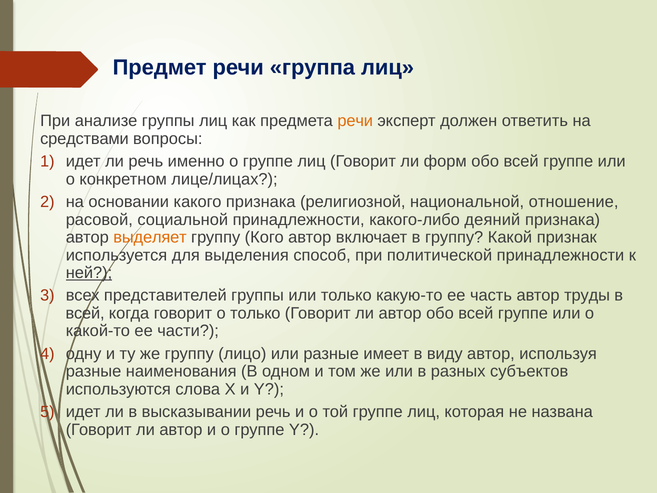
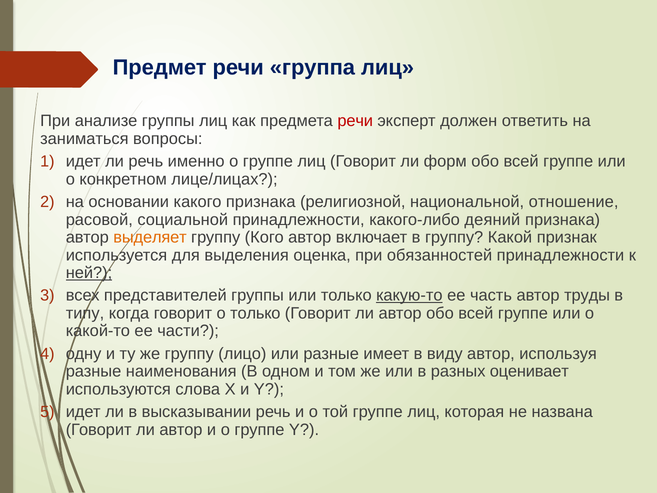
речи at (355, 121) colour: orange -> red
средствами: средствами -> заниматься
способ: способ -> оценка
политической: политической -> обязанностей
какую-то underline: none -> present
всей at (85, 313): всей -> типу
субъектов: субъектов -> оценивает
